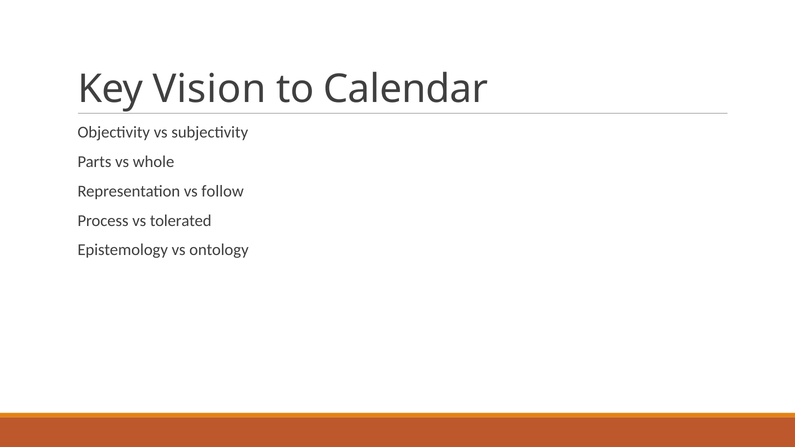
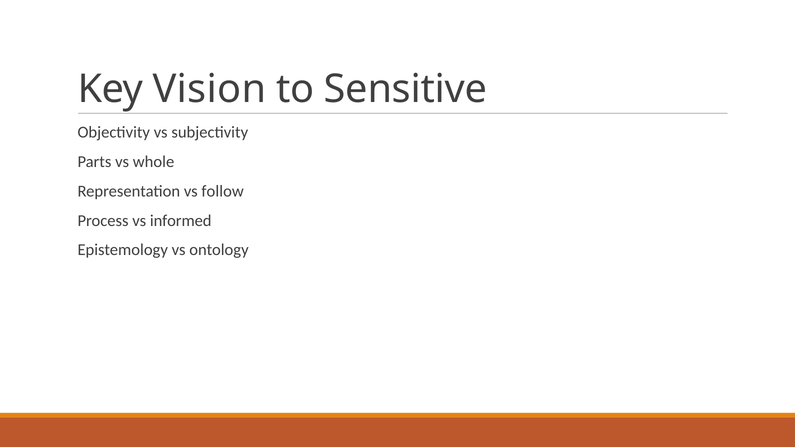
Calendar: Calendar -> Sensitive
tolerated: tolerated -> informed
